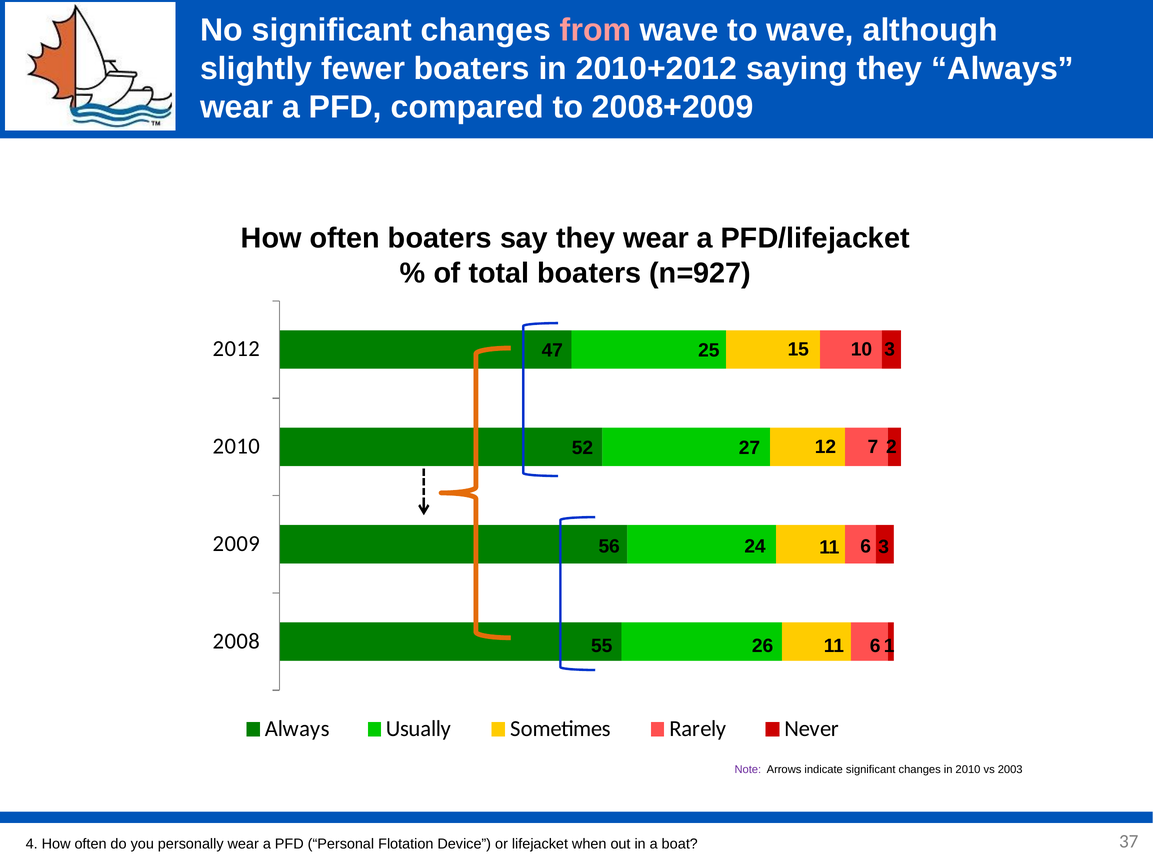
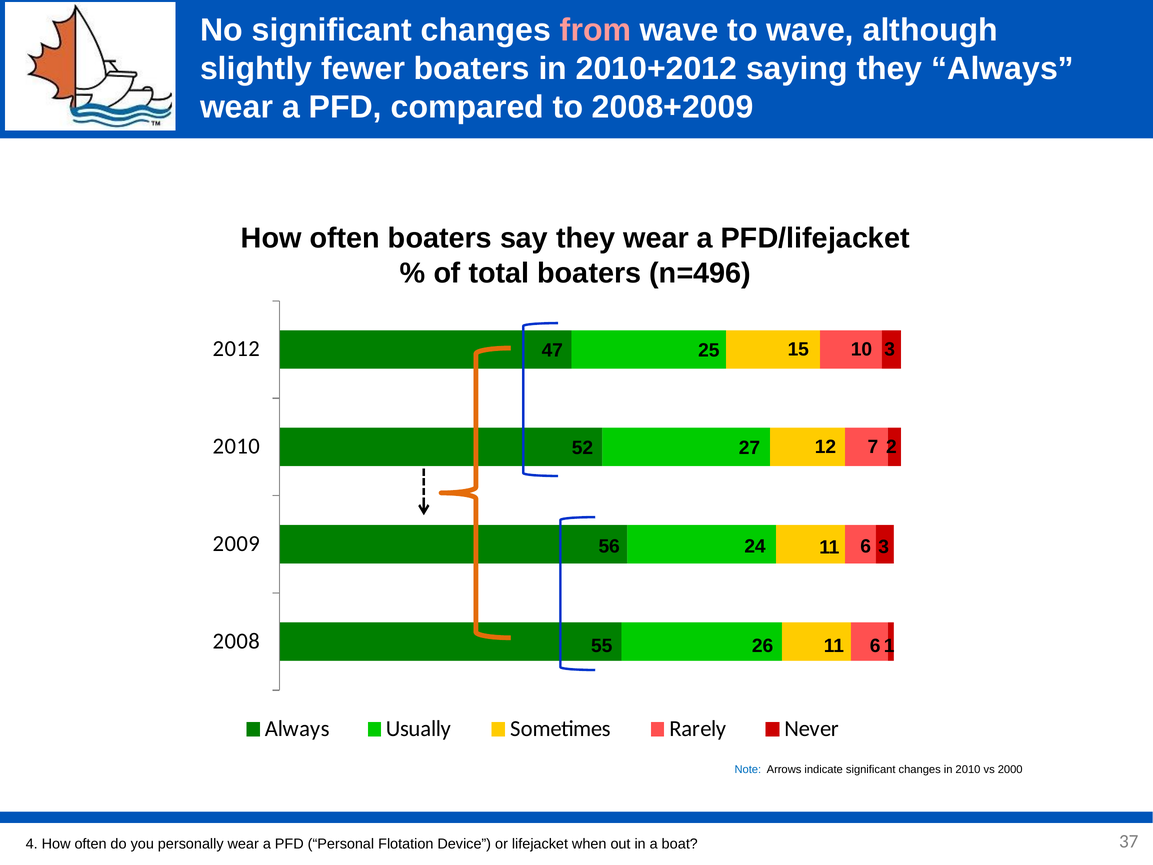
n=927: n=927 -> n=496
Note colour: purple -> blue
2003: 2003 -> 2000
